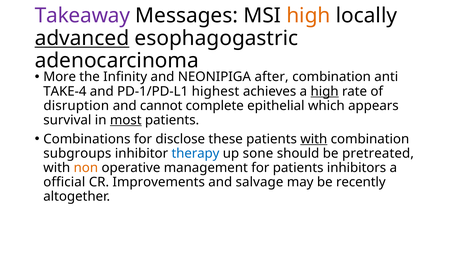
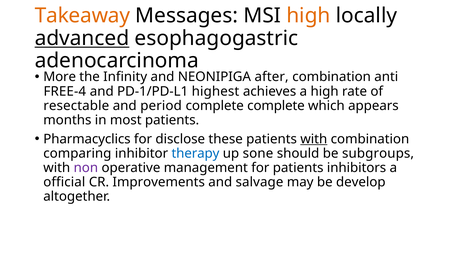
Takeaway colour: purple -> orange
TAKE-4: TAKE-4 -> FREE-4
high at (325, 91) underline: present -> none
disruption: disruption -> resectable
cannot: cannot -> period
complete epithelial: epithelial -> complete
survival: survival -> months
most underline: present -> none
Combinations: Combinations -> Pharmacyclics
subgroups: subgroups -> comparing
pretreated: pretreated -> subgroups
non colour: orange -> purple
recently: recently -> develop
